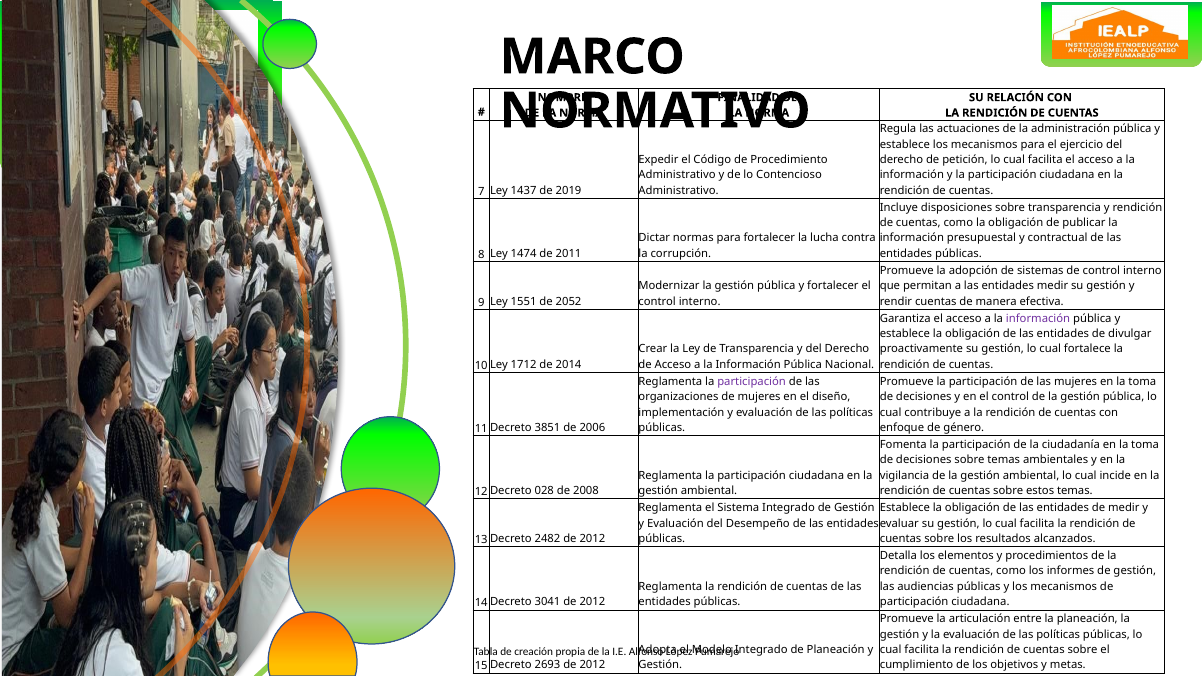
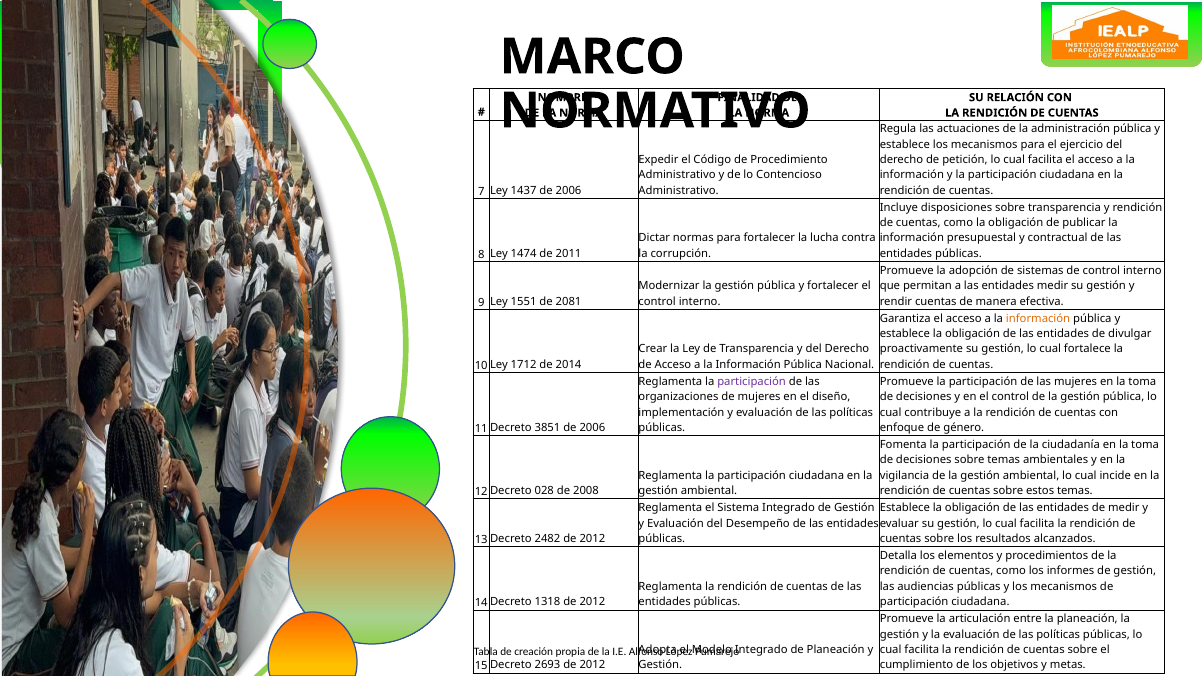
1437 de 2019: 2019 -> 2006
2052: 2052 -> 2081
información at (1038, 319) colour: purple -> orange
3041: 3041 -> 1318
